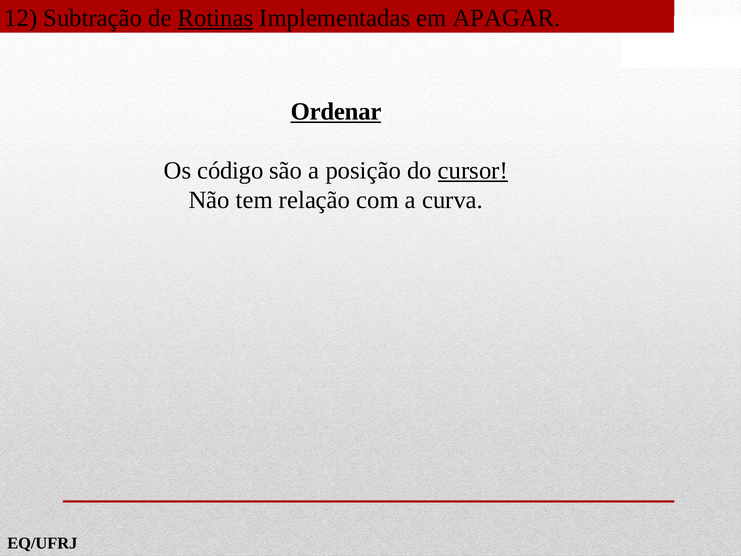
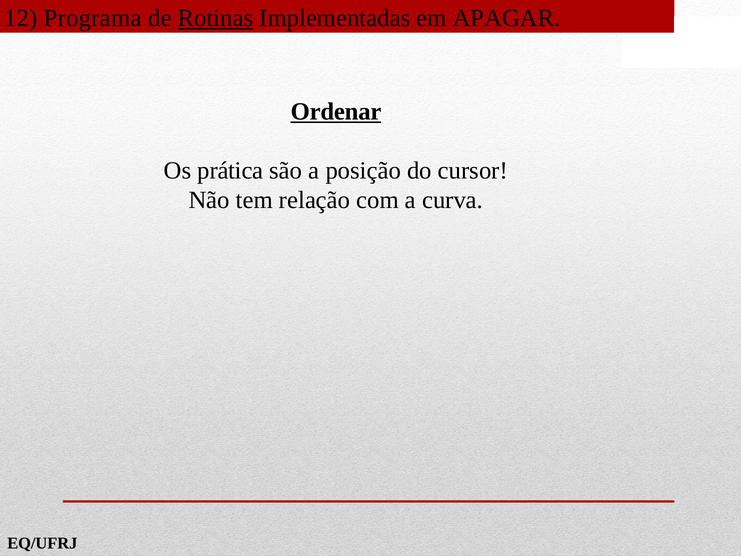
Subtração: Subtração -> Programa
código: código -> prática
cursor underline: present -> none
